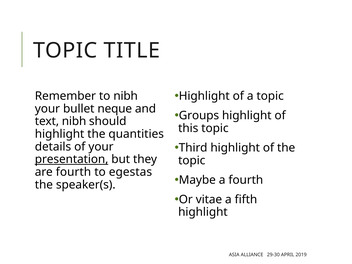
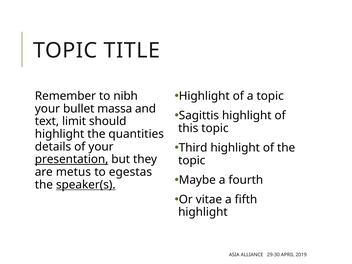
neque: neque -> massa
Groups: Groups -> Sagittis
text nibh: nibh -> limit
are fourth: fourth -> metus
speaker(s underline: none -> present
